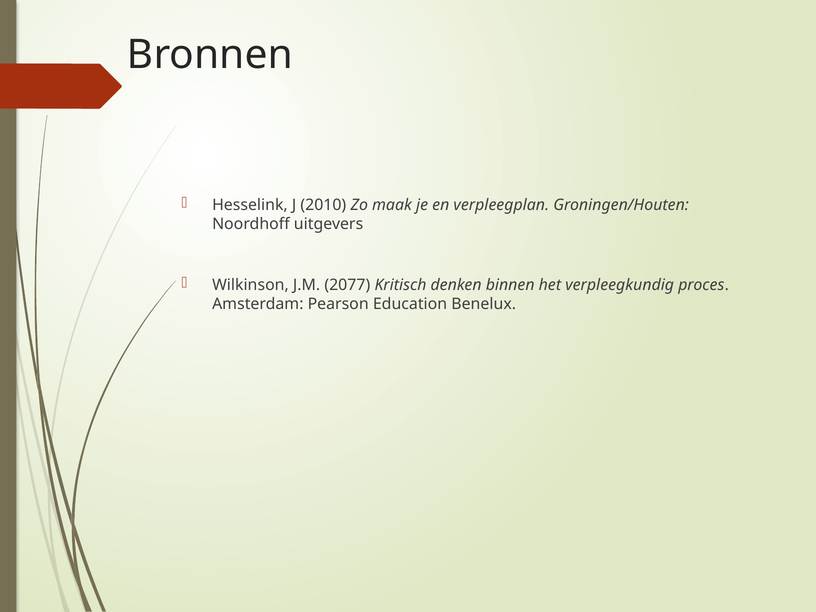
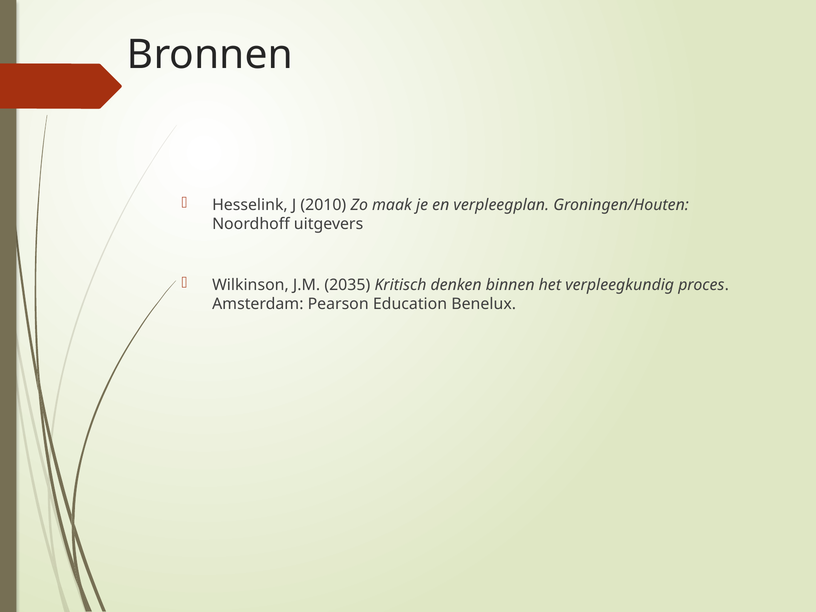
2077: 2077 -> 2035
